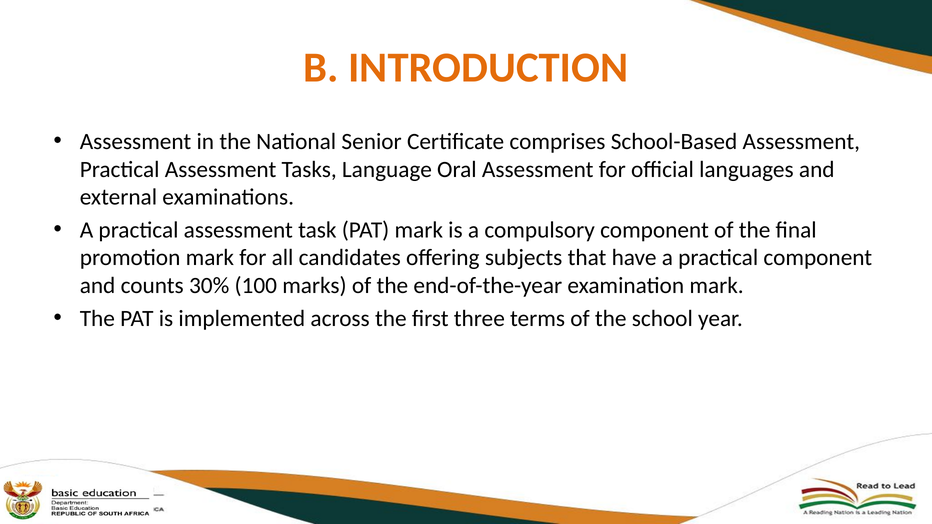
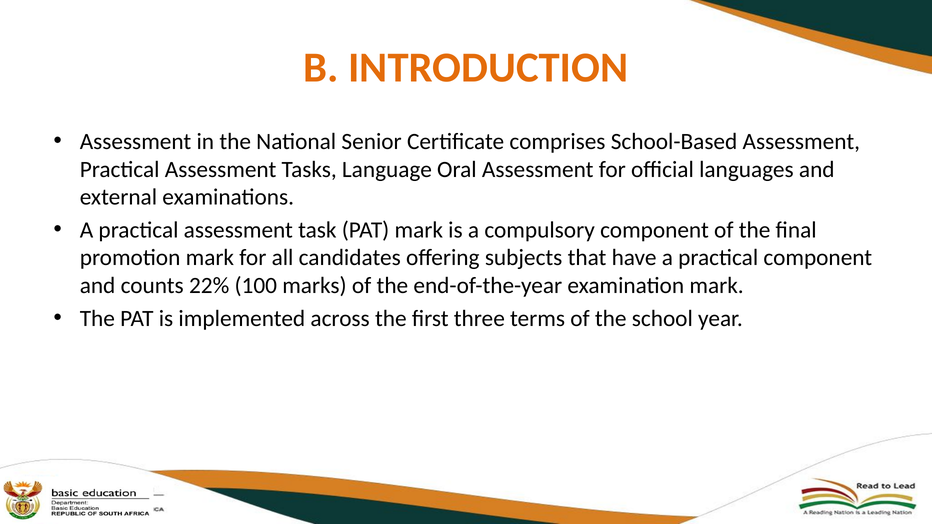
30%: 30% -> 22%
